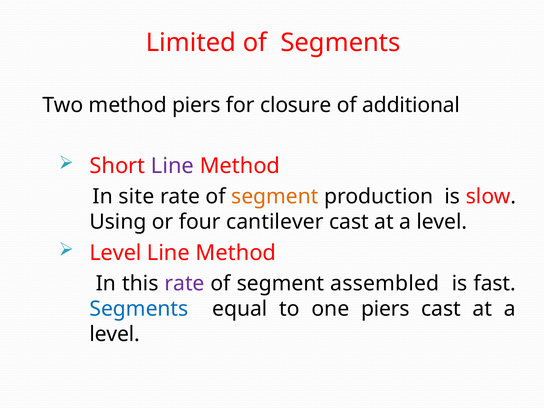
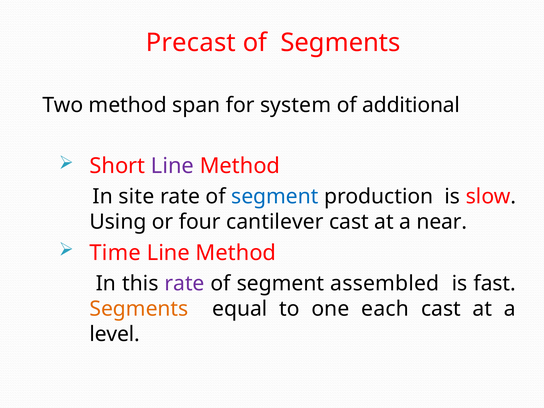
Limited: Limited -> Precast
method piers: piers -> span
closure: closure -> system
segment at (275, 197) colour: orange -> blue
level at (442, 222): level -> near
Level at (115, 253): Level -> Time
Segments at (139, 309) colour: blue -> orange
one piers: piers -> each
